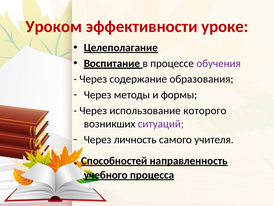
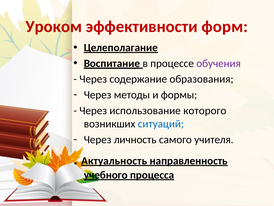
уроке: уроке -> форм
ситуаций colour: purple -> blue
Способностей: Способностей -> Актуальность
